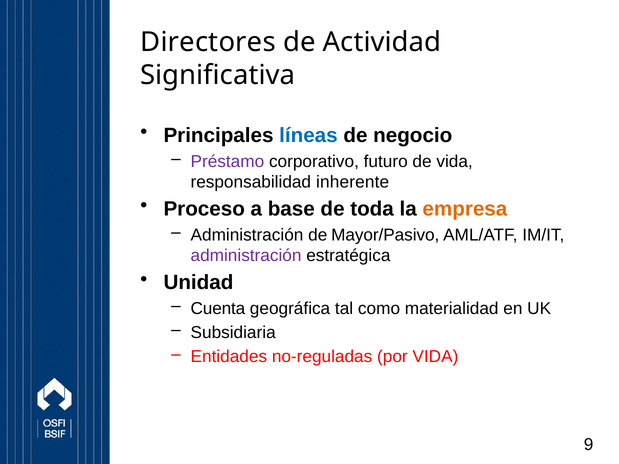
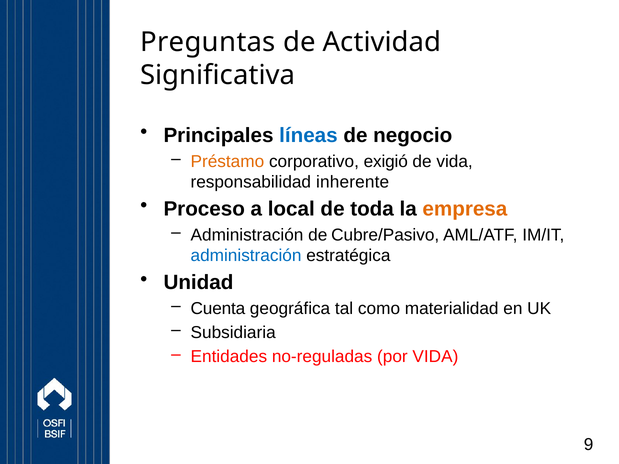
Directores: Directores -> Preguntas
Préstamo colour: purple -> orange
futuro: futuro -> exigió
base: base -> local
Mayor/Pasivo: Mayor/Pasivo -> Cubre/Pasivo
administración at (246, 256) colour: purple -> blue
